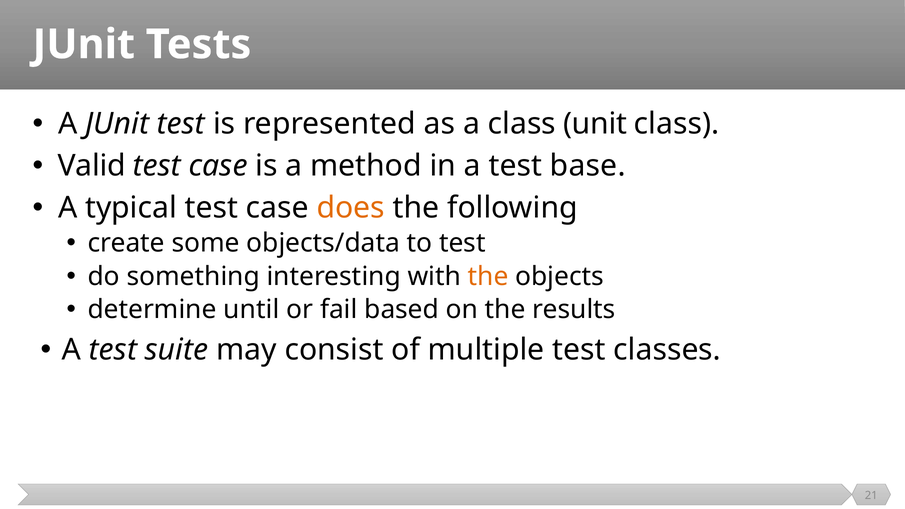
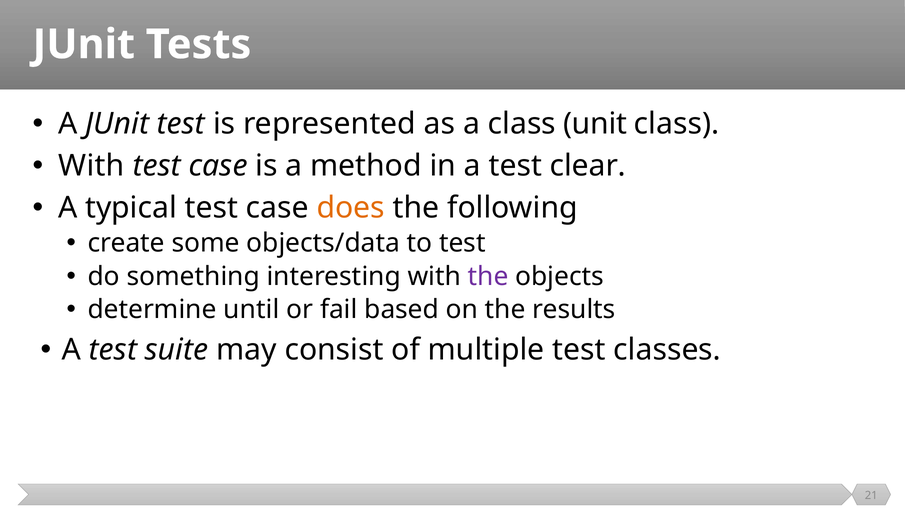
Valid at (92, 166): Valid -> With
base: base -> clear
the at (488, 277) colour: orange -> purple
